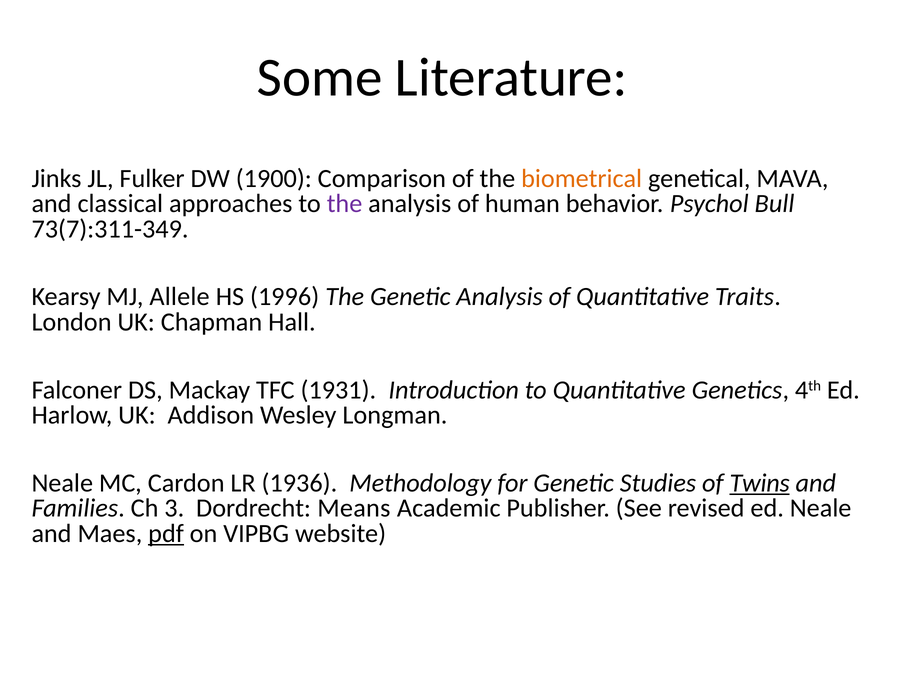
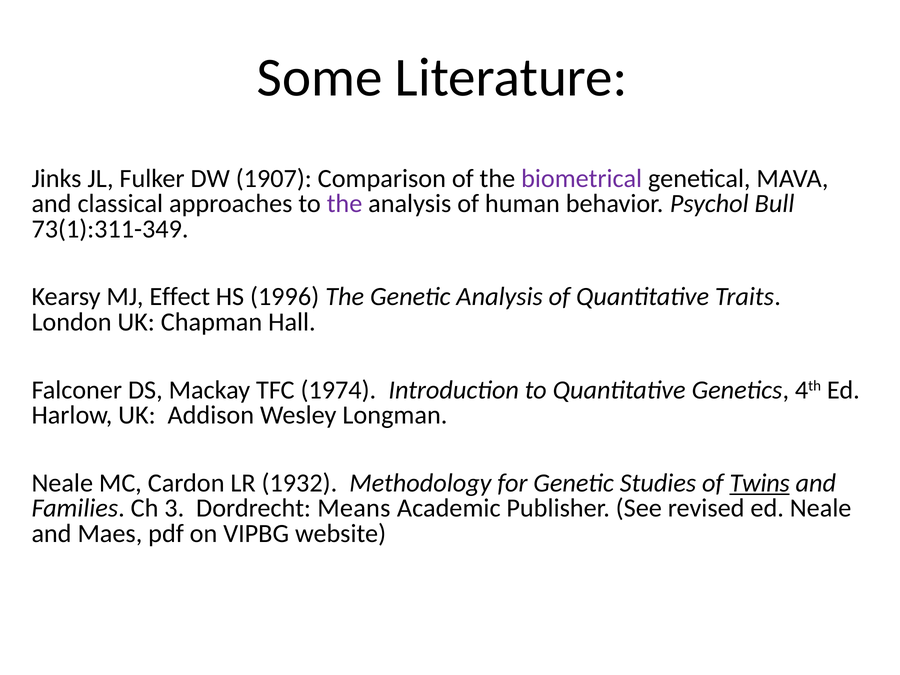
1900: 1900 -> 1907
biometrical colour: orange -> purple
73(7):311-349: 73(7):311-349 -> 73(1):311-349
Allele: Allele -> Effect
1931: 1931 -> 1974
1936: 1936 -> 1932
pdf underline: present -> none
